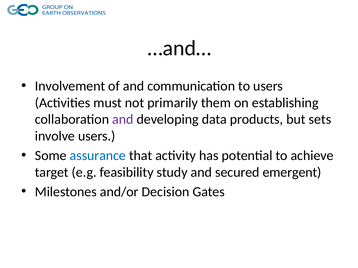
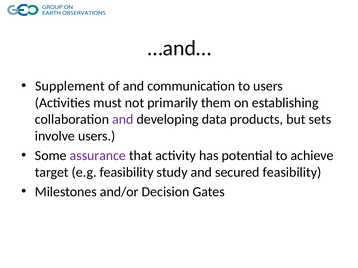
Involvement: Involvement -> Supplement
assurance colour: blue -> purple
secured emergent: emergent -> feasibility
